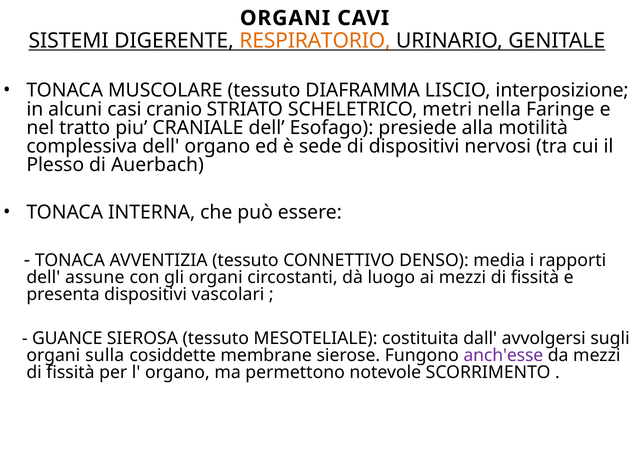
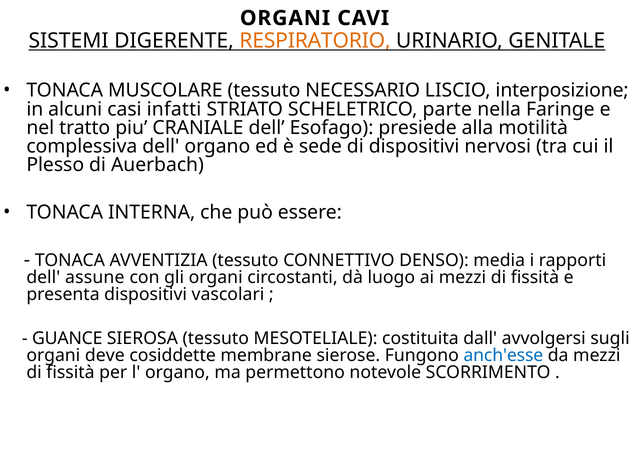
DIAFRAMMA: DIAFRAMMA -> NECESSARIO
cranio: cranio -> infatti
metri: metri -> parte
sulla: sulla -> deve
anch'esse colour: purple -> blue
